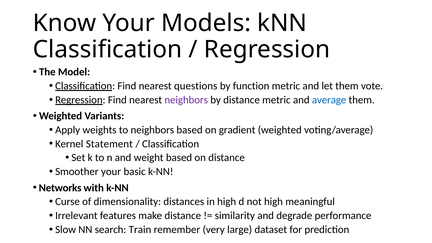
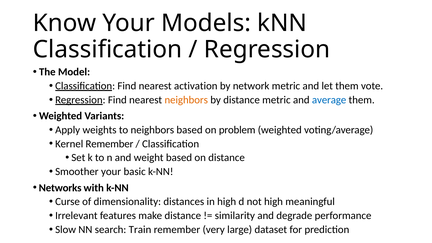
questions: questions -> activation
function: function -> network
neighbors at (186, 100) colour: purple -> orange
gradient: gradient -> problem
Kernel Statement: Statement -> Remember
